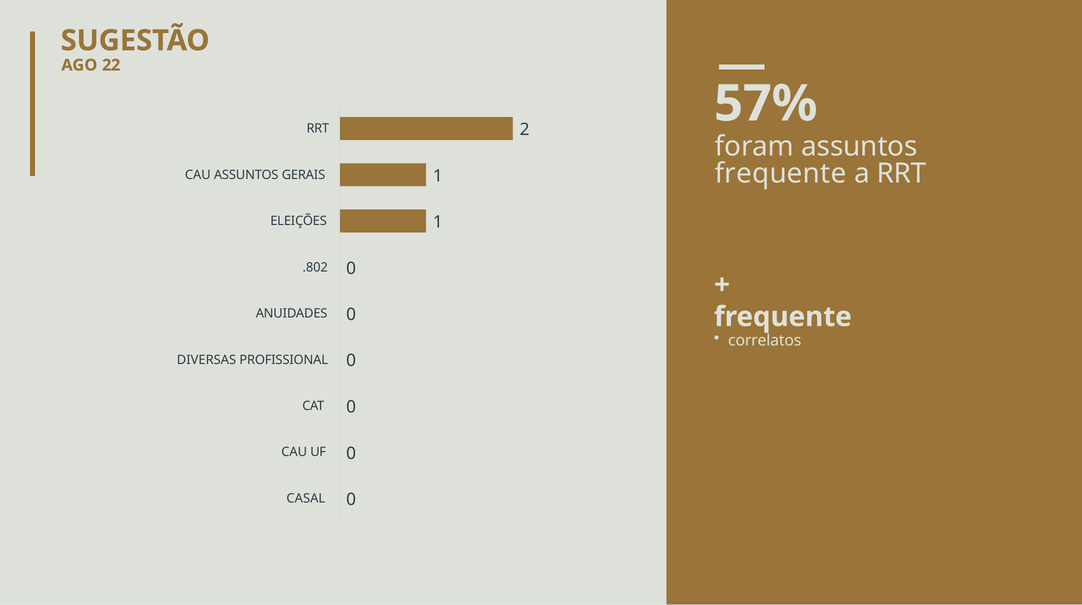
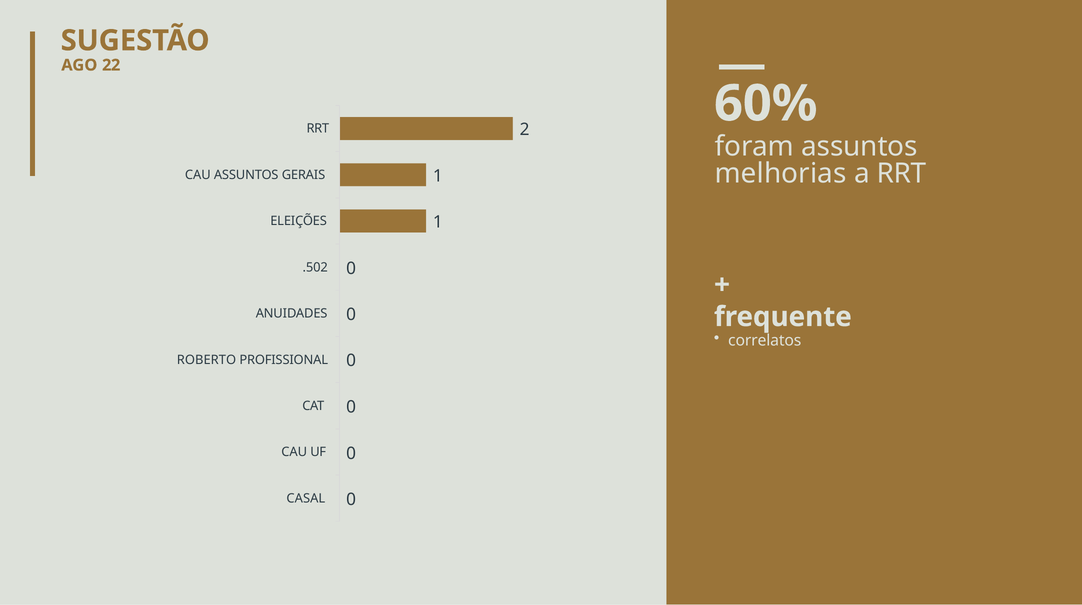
57%: 57% -> 60%
frequente at (781, 173): frequente -> melhorias
.802: .802 -> .502
DIVERSAS: DIVERSAS -> ROBERTO
